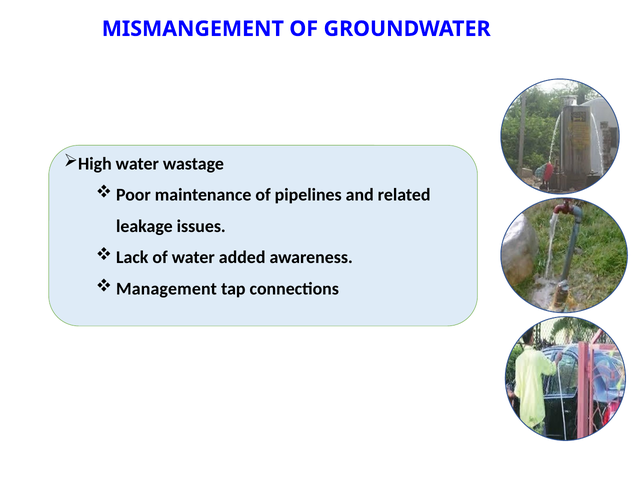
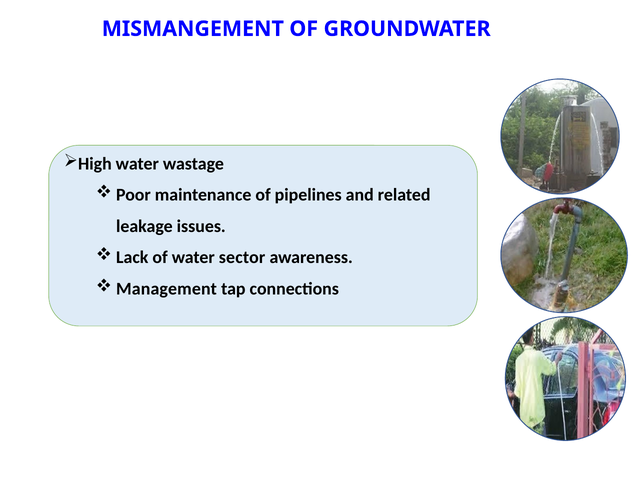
added: added -> sector
